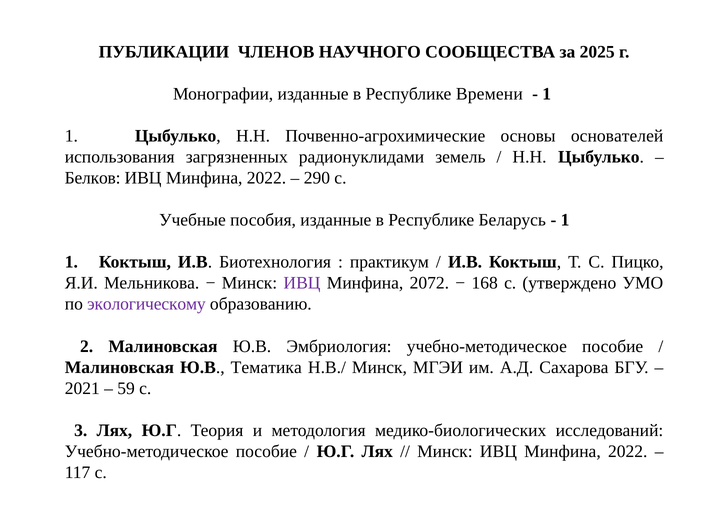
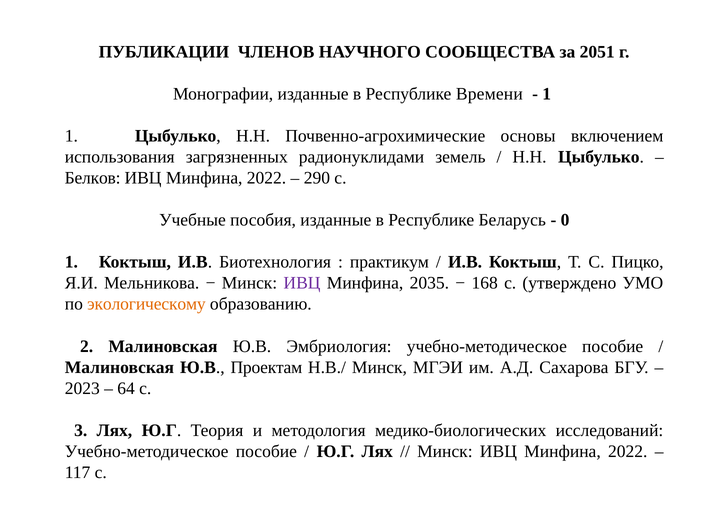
2025: 2025 -> 2051
основателей: основателей -> включением
1 at (565, 220): 1 -> 0
2072: 2072 -> 2035
экологическому colour: purple -> orange
Тематика: Тематика -> Проектам
2021: 2021 -> 2023
59: 59 -> 64
